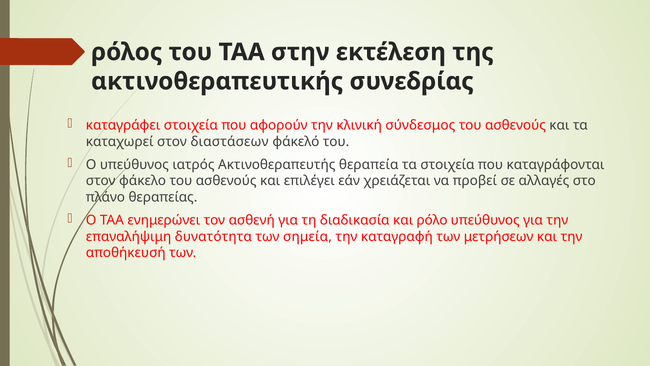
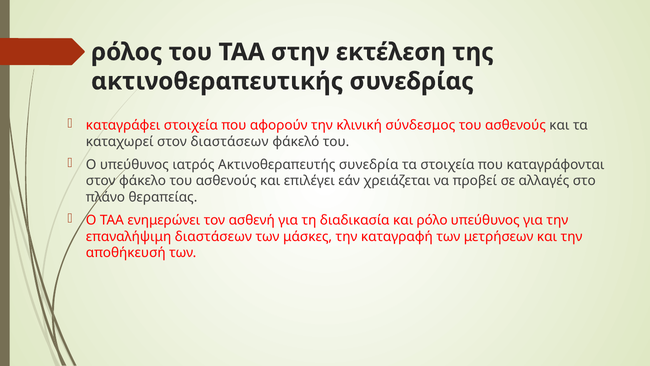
θεραπεία: θεραπεία -> συνεδρία
επαναλήψιμη δυνατότητα: δυνατότητα -> διαστάσεων
σημεία: σημεία -> μάσκες
